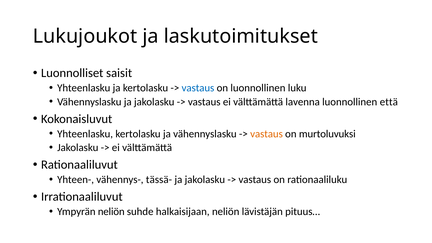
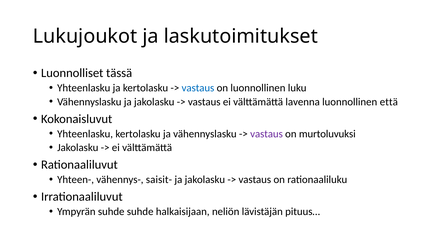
saisit: saisit -> tässä
vastaus at (266, 134) colour: orange -> purple
tässä-: tässä- -> saisit-
Ympyrän neliön: neliön -> suhde
